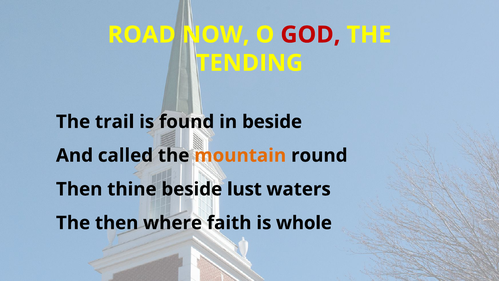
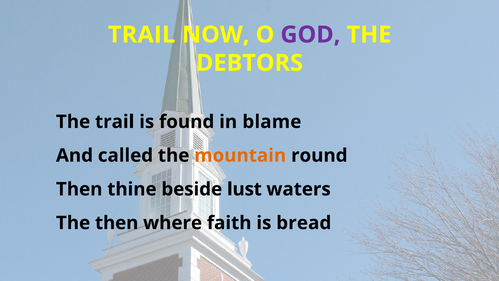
ROAD at (142, 35): ROAD -> TRAIL
GOD colour: red -> purple
TENDING: TENDING -> DEBTORS
in beside: beside -> blame
whole: whole -> bread
